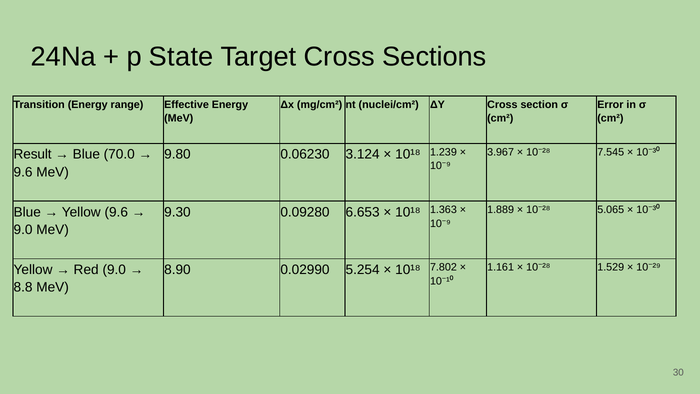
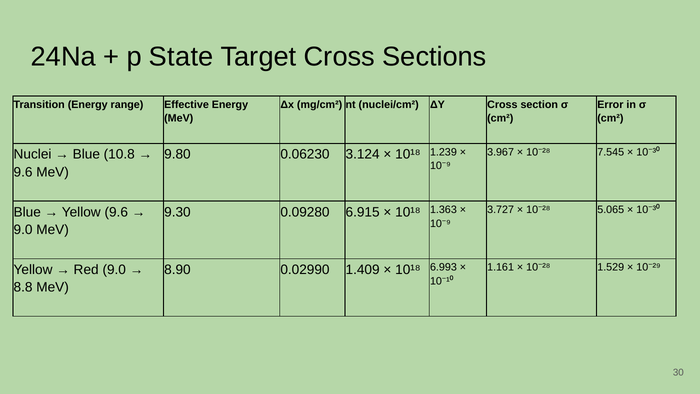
Result: Result -> Nuclei
70.0: 70.0 -> 10.8
1.889: 1.889 -> 3.727
6.653: 6.653 -> 6.915
5.254: 5.254 -> 1.409
7.802: 7.802 -> 6.993
